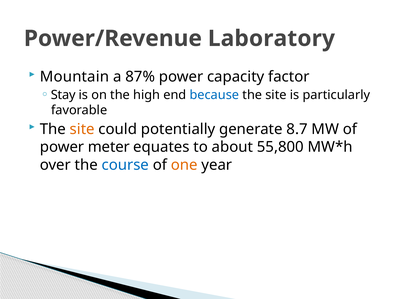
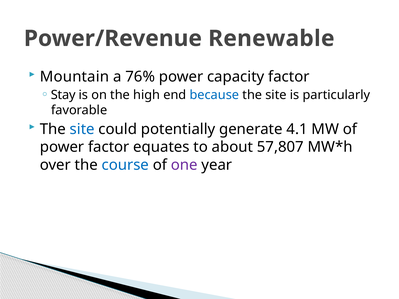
Laboratory: Laboratory -> Renewable
87%: 87% -> 76%
site at (82, 129) colour: orange -> blue
8.7: 8.7 -> 4.1
power meter: meter -> factor
55,800: 55,800 -> 57,807
one colour: orange -> purple
